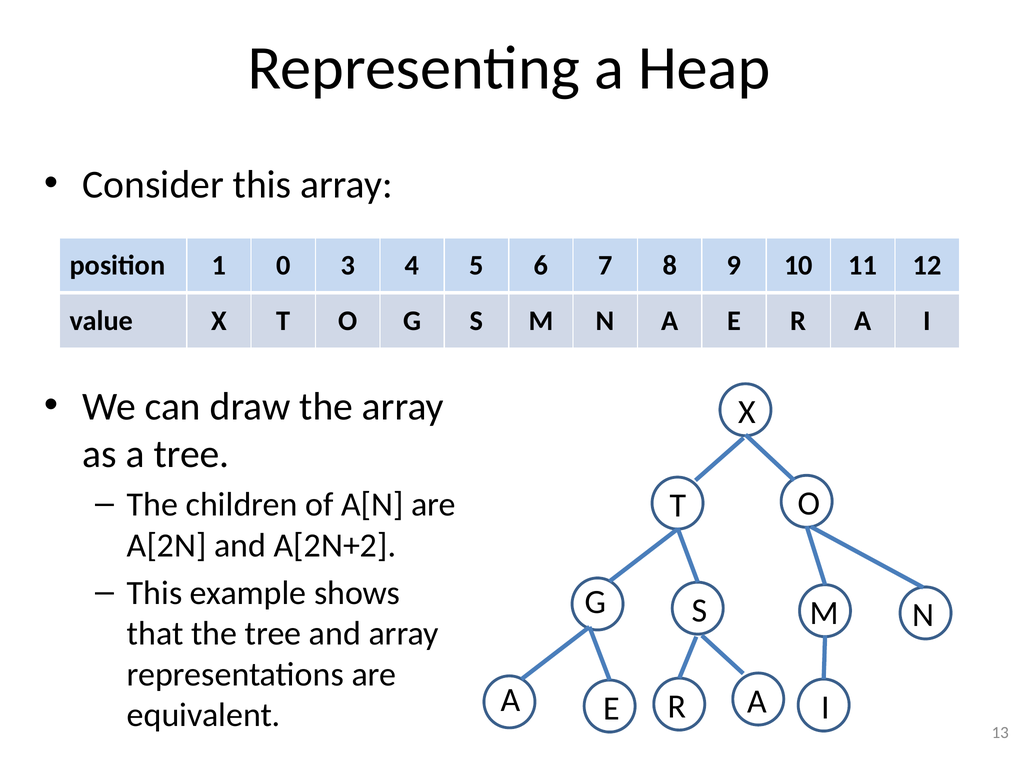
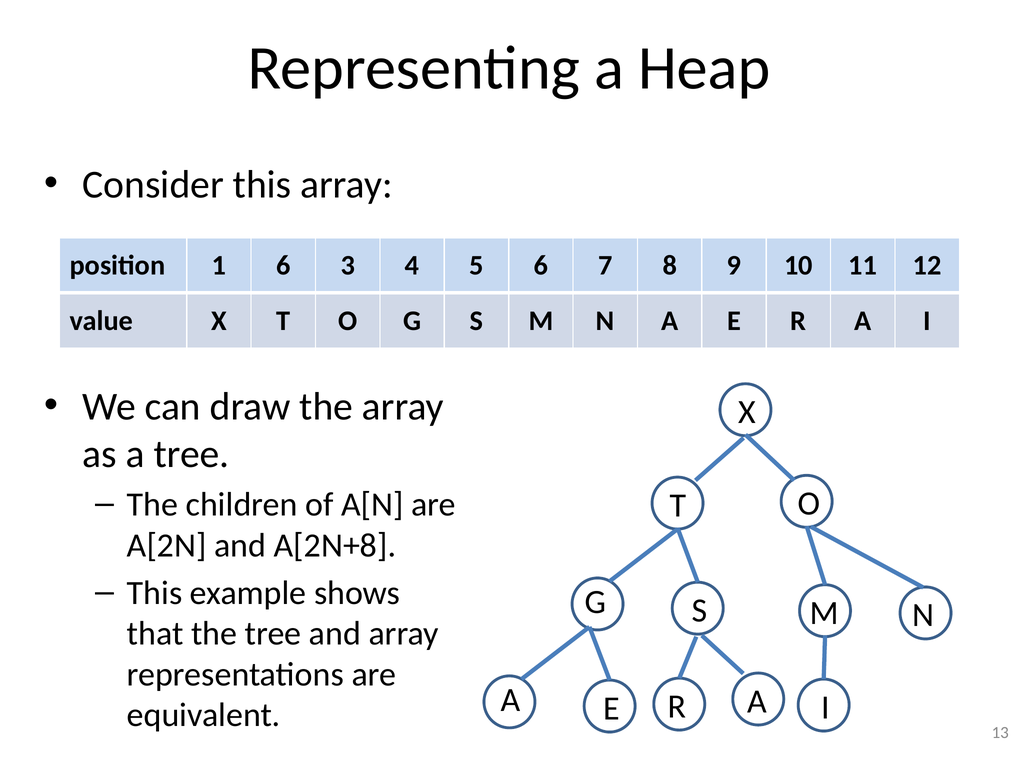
1 0: 0 -> 6
A[2N+2: A[2N+2 -> A[2N+8
